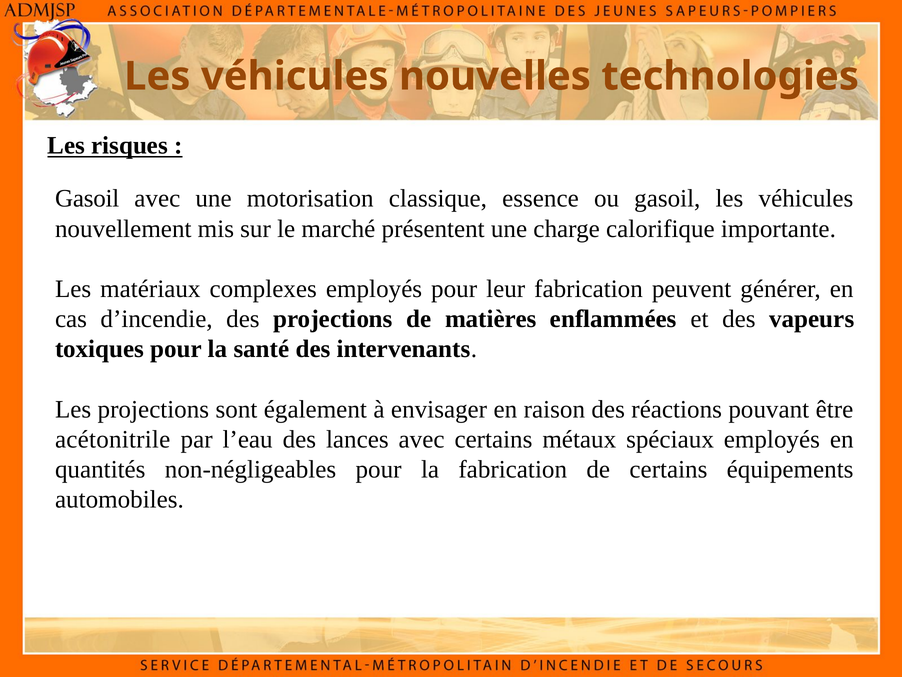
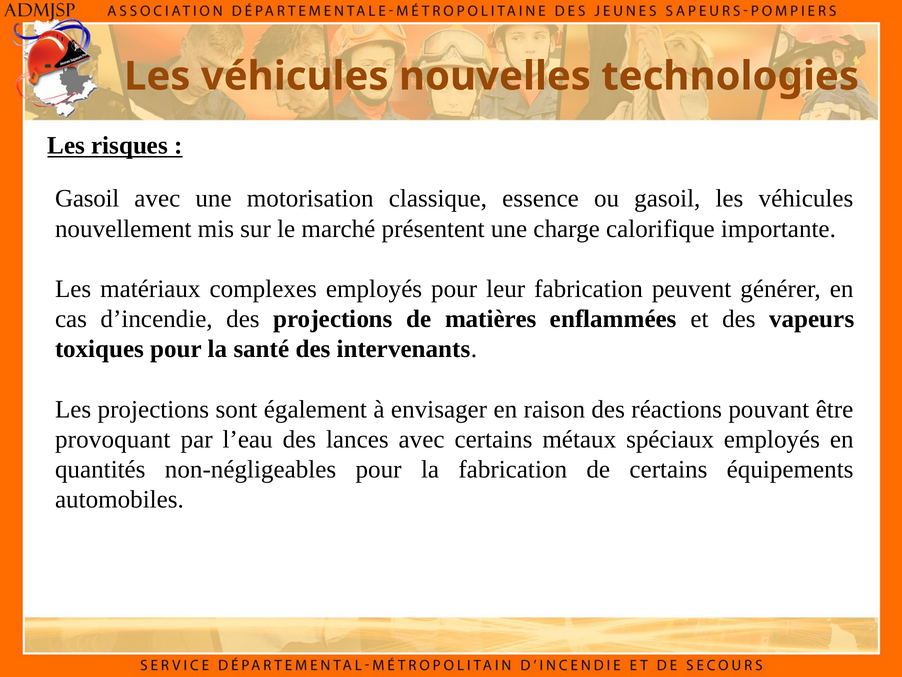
acétonitrile: acétonitrile -> provoquant
